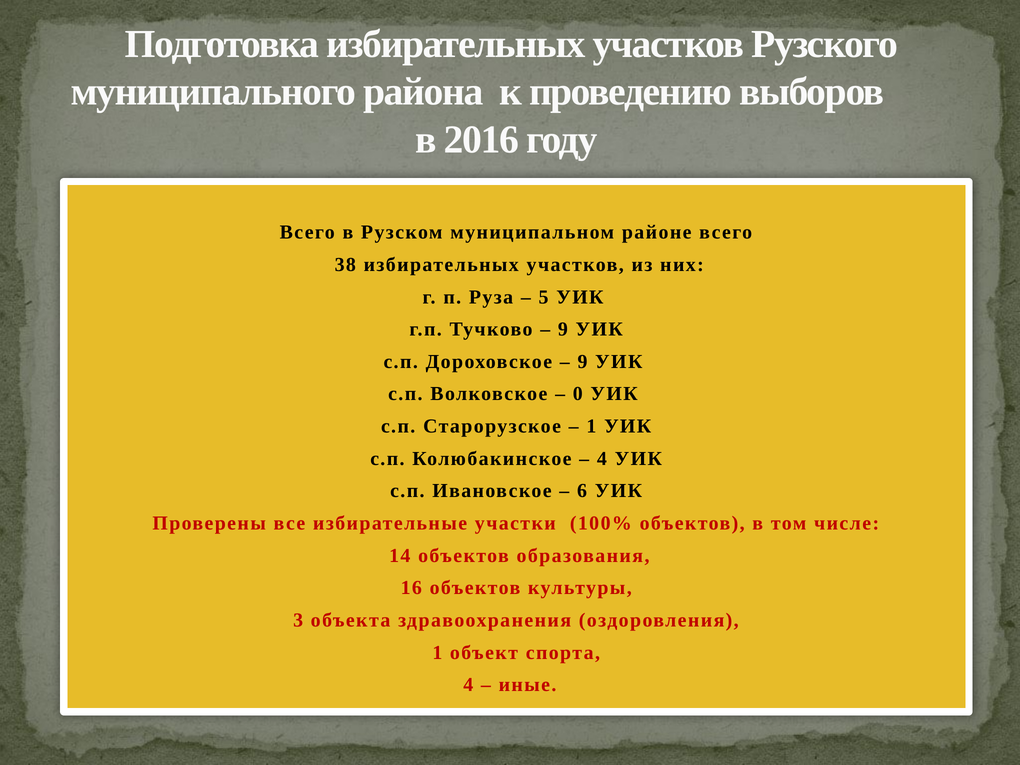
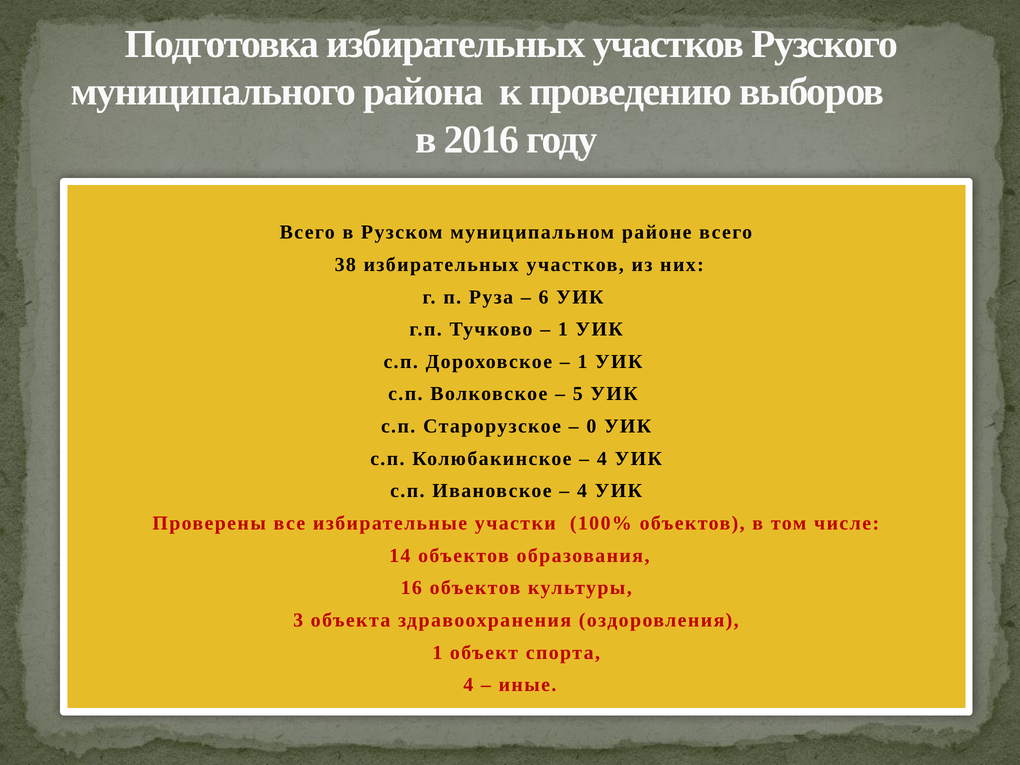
5: 5 -> 6
9 at (563, 329): 9 -> 1
9 at (583, 362): 9 -> 1
0: 0 -> 5
1 at (591, 426): 1 -> 0
6 at (582, 491): 6 -> 4
